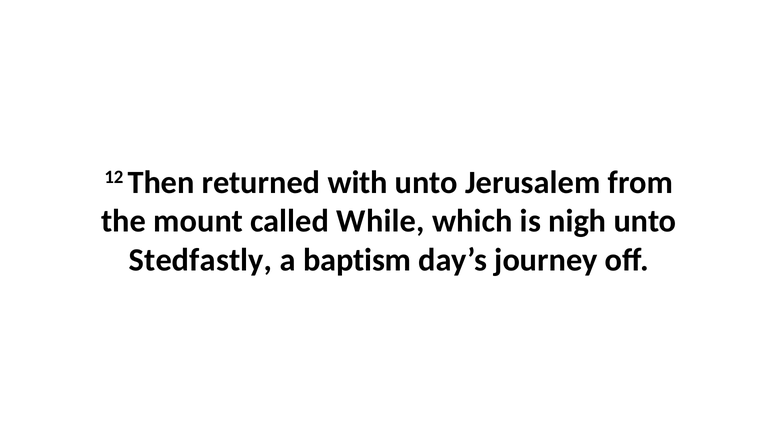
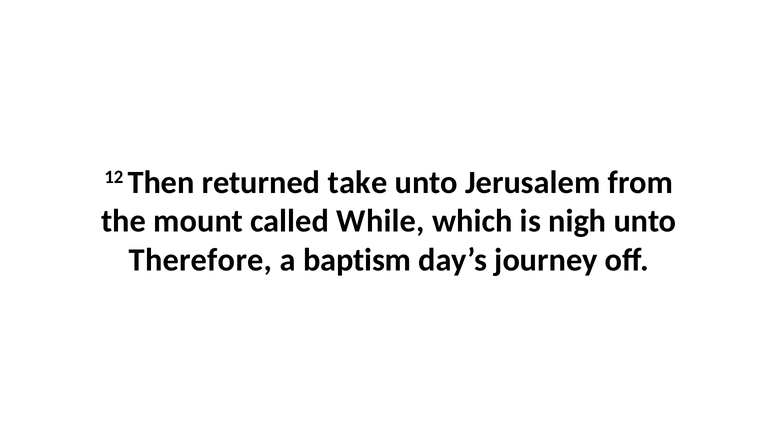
with: with -> take
Stedfastly: Stedfastly -> Therefore
